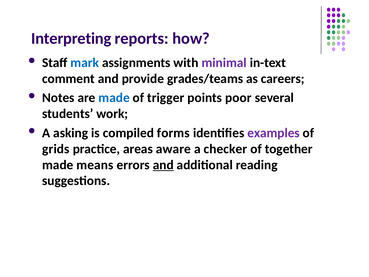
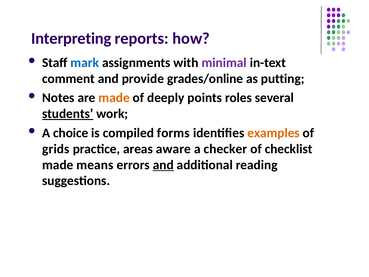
grades/teams: grades/teams -> grades/online
careers: careers -> putting
made at (114, 98) colour: blue -> orange
trigger: trigger -> deeply
poor: poor -> roles
students underline: none -> present
asking: asking -> choice
examples colour: purple -> orange
together: together -> checklist
